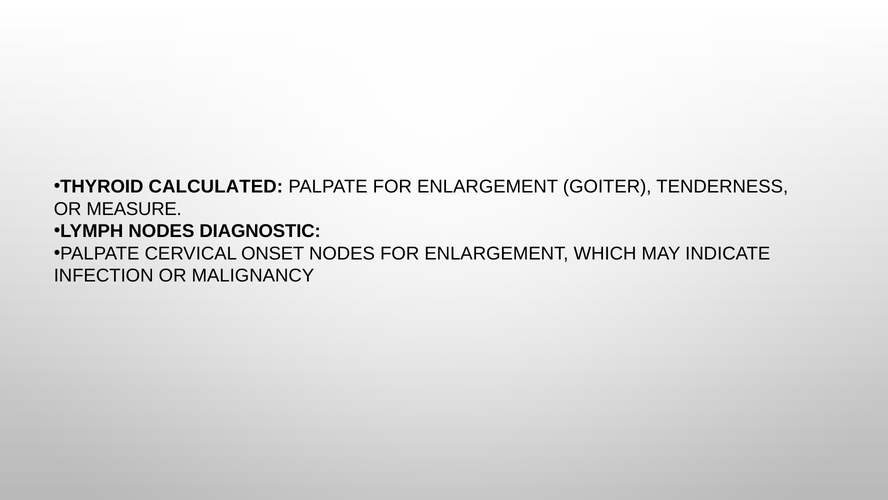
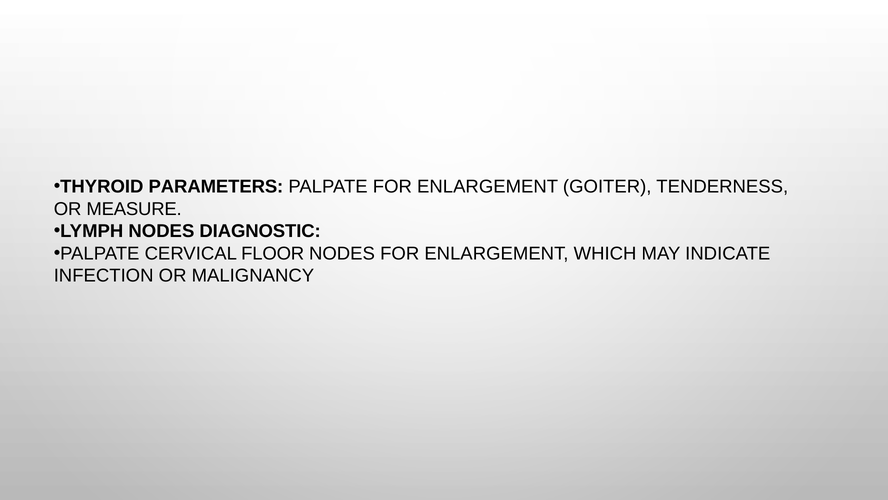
CALCULATED: CALCULATED -> PARAMETERS
ONSET: ONSET -> FLOOR
